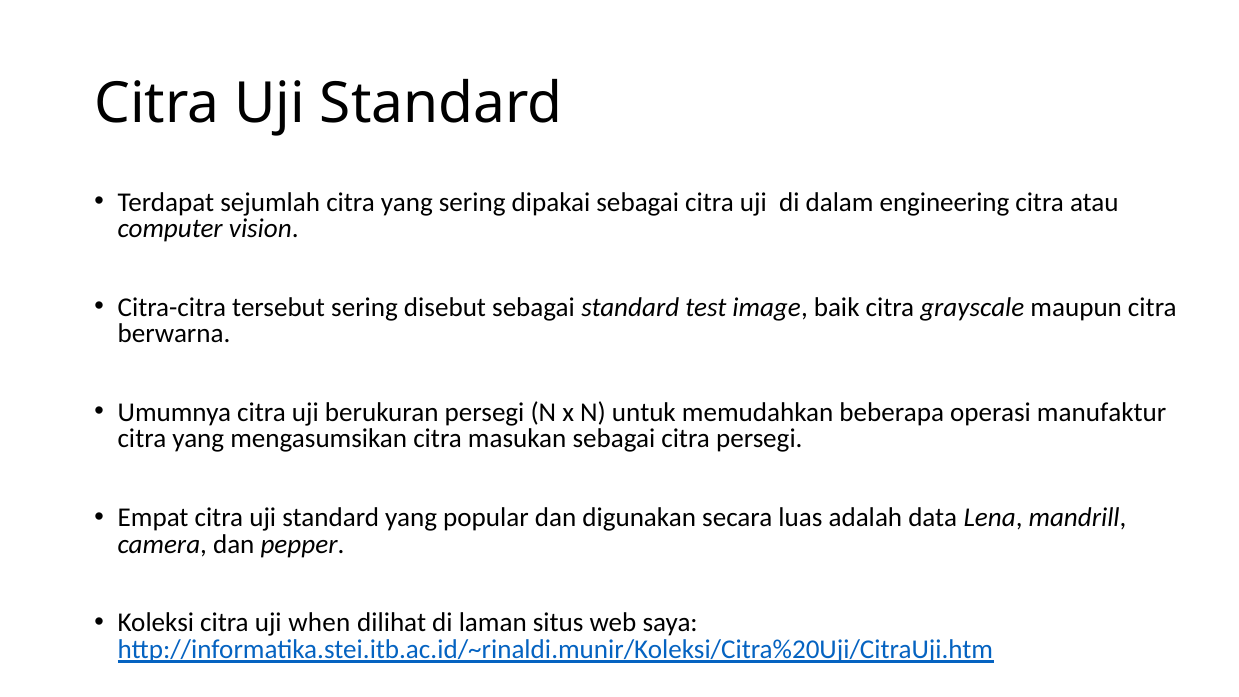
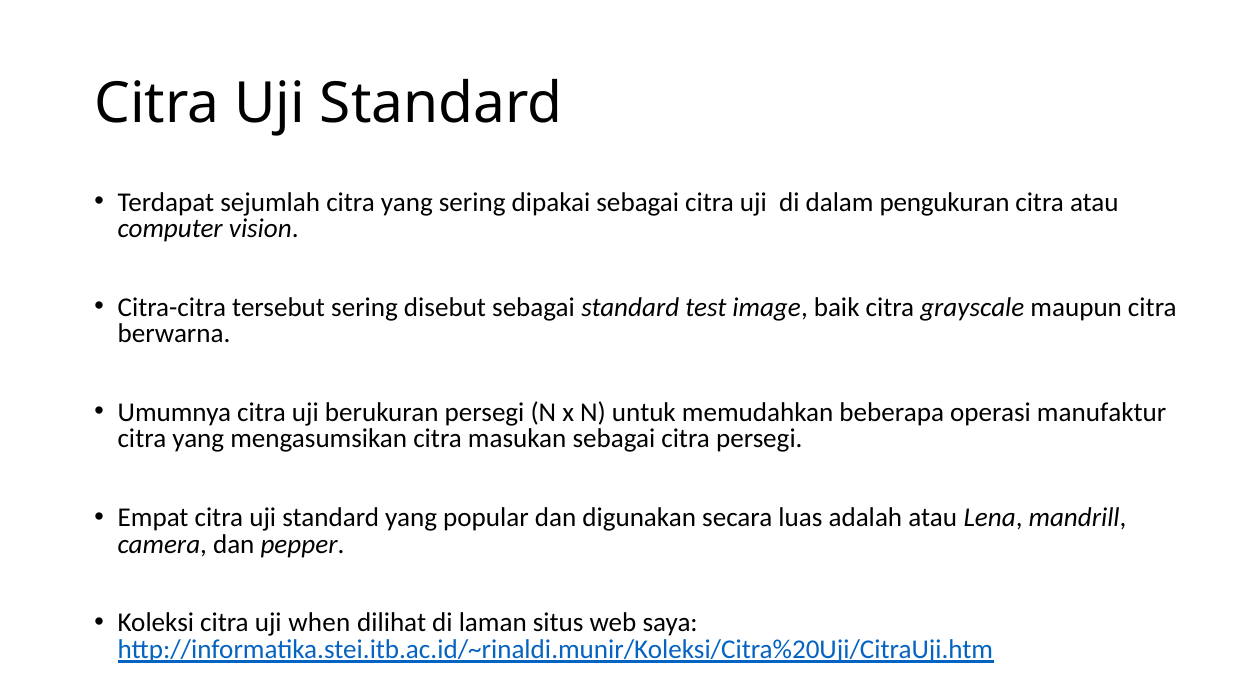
engineering: engineering -> pengukuran
adalah data: data -> atau
